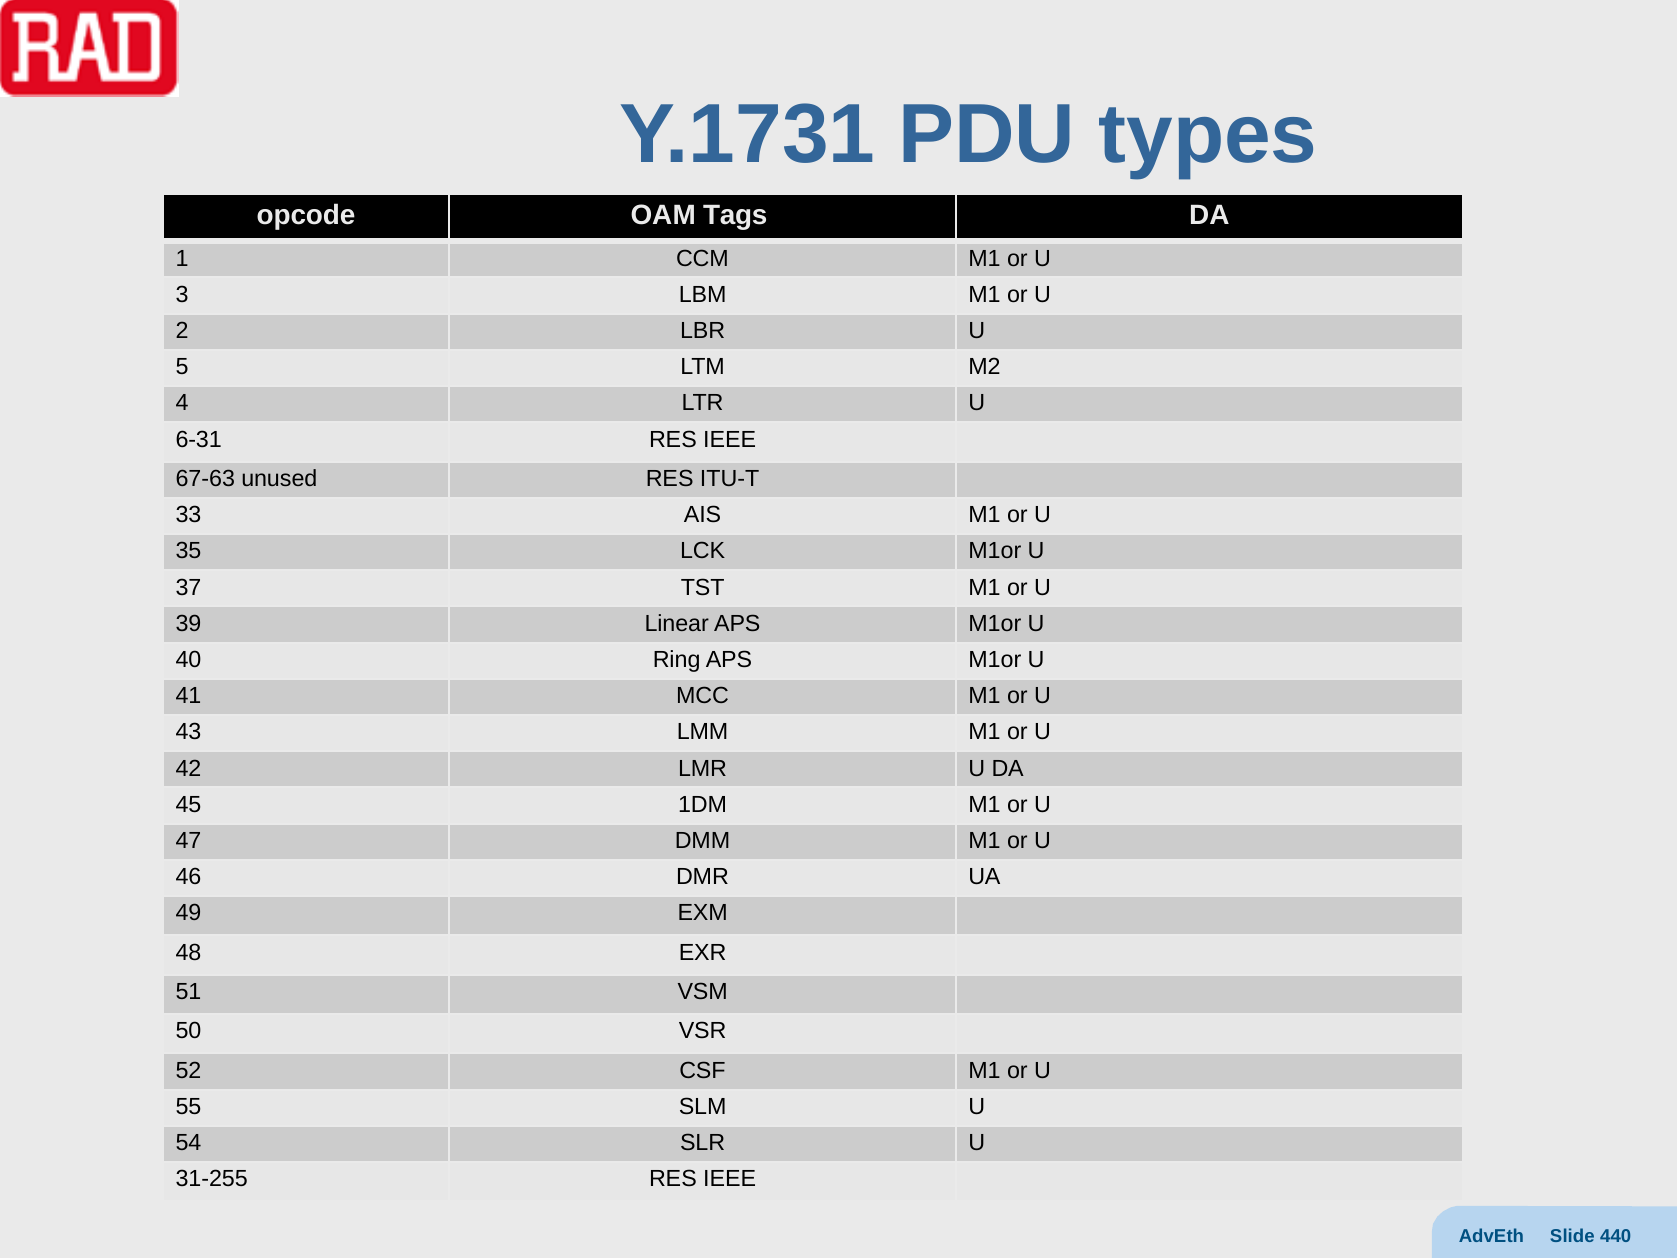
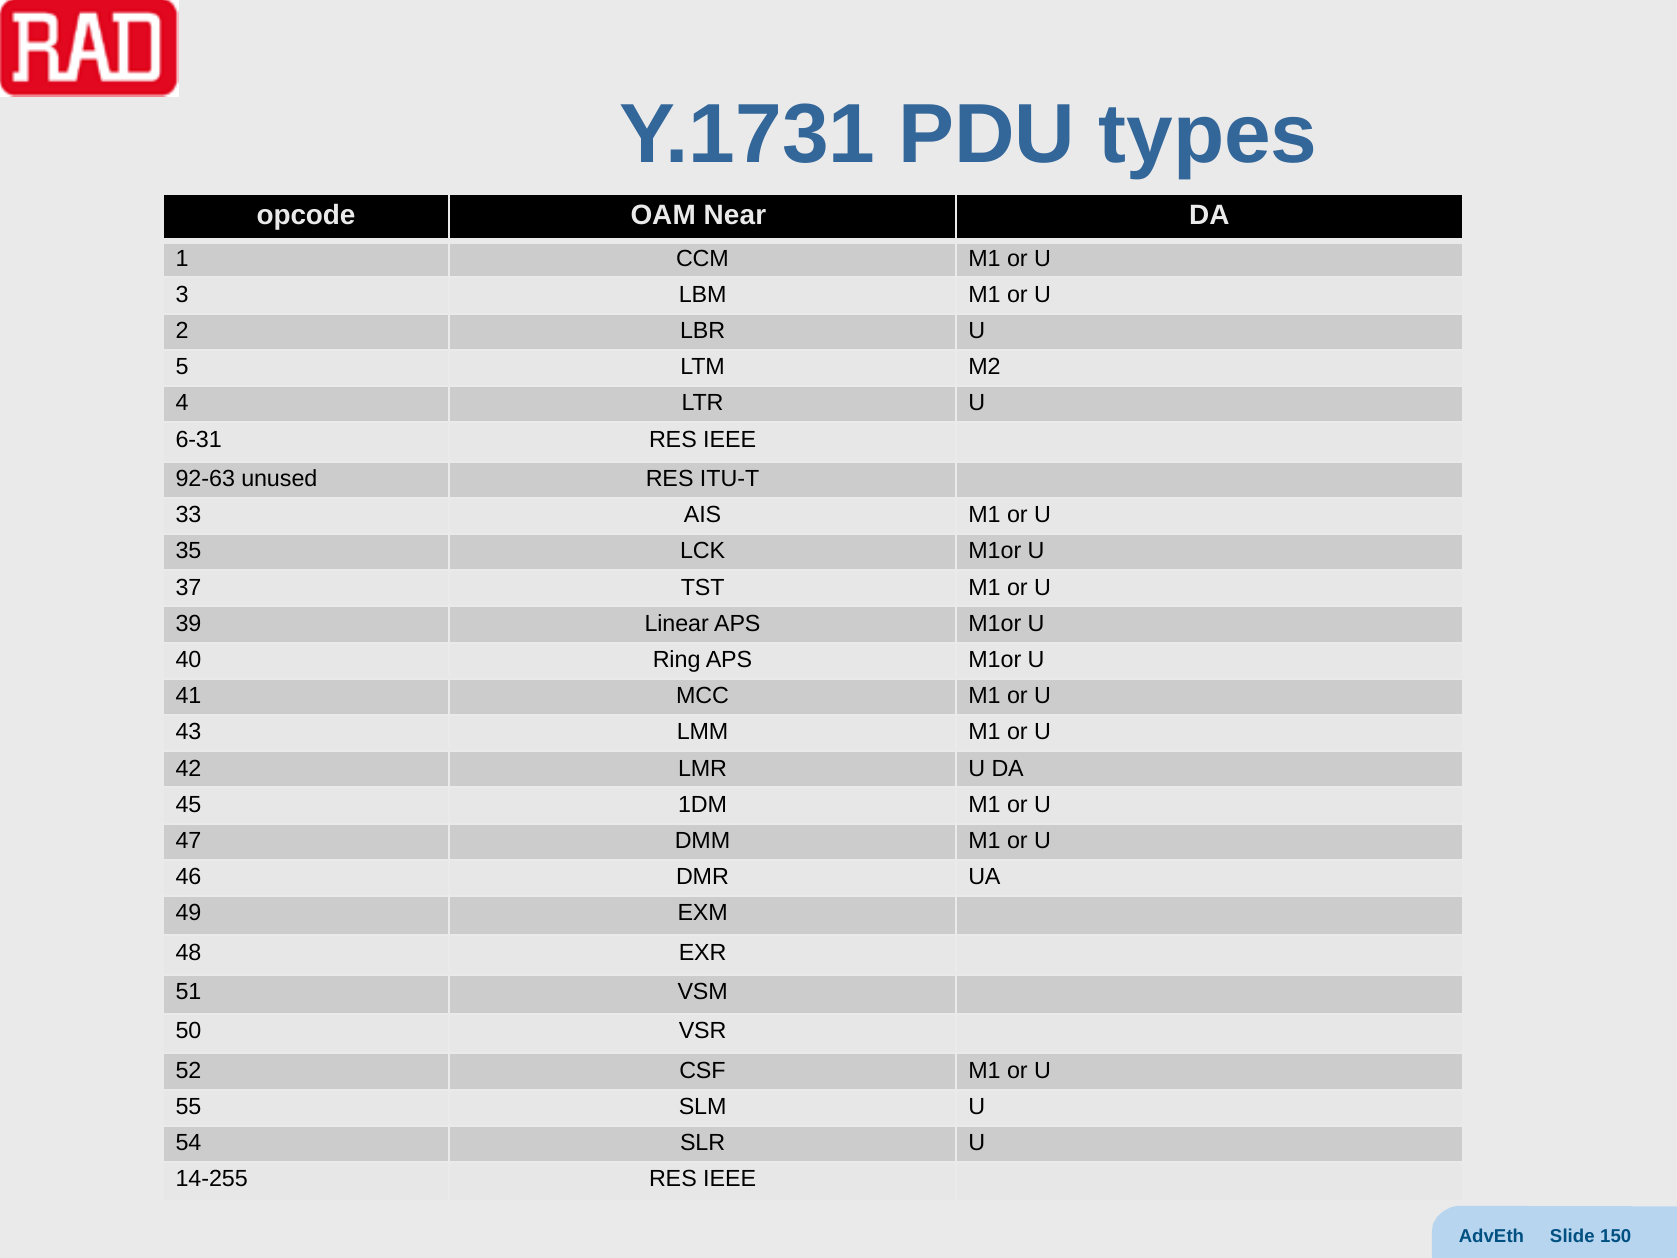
Tags: Tags -> Near
67-63: 67-63 -> 92-63
31-255: 31-255 -> 14-255
440: 440 -> 150
